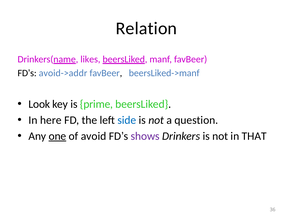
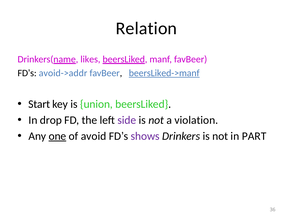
beersLiked->manf underline: none -> present
Look: Look -> Start
prime: prime -> union
here: here -> drop
side colour: blue -> purple
question: question -> violation
THAT: THAT -> PART
